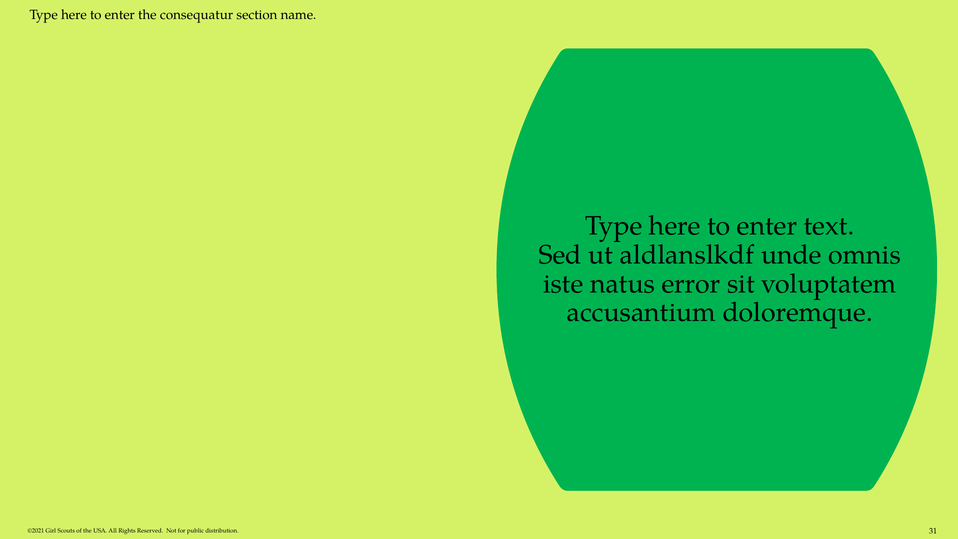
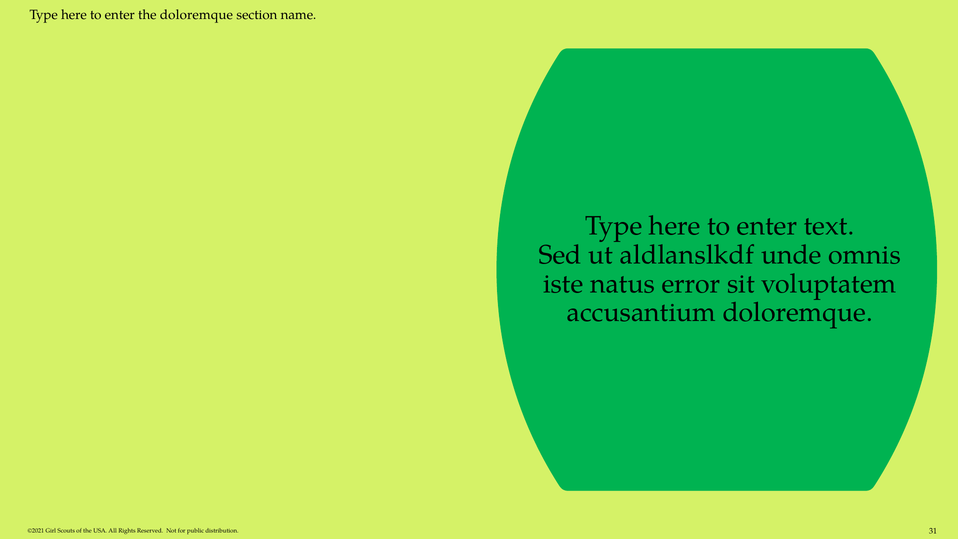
the consequatur: consequatur -> doloremque
